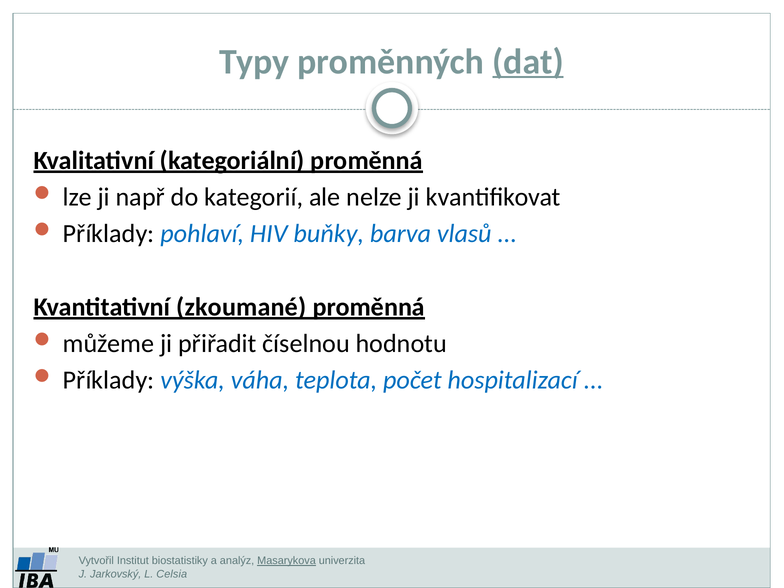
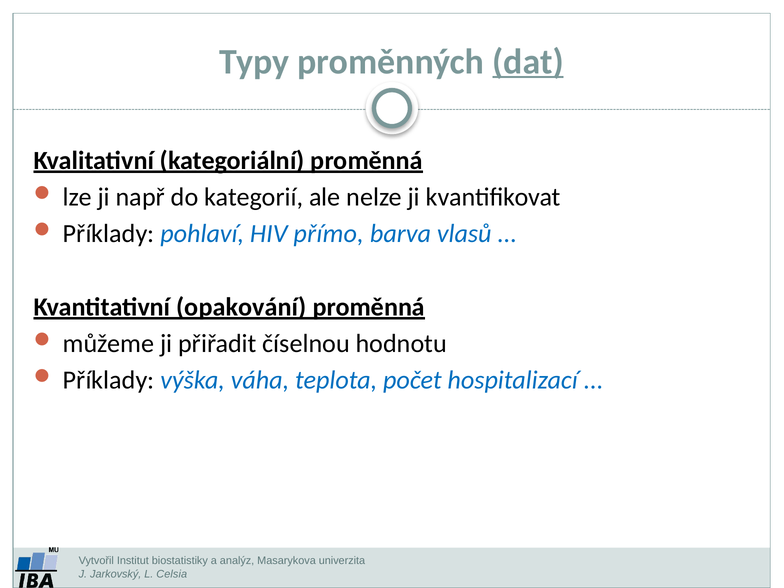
buňky: buňky -> přímo
zkoumané: zkoumané -> opakování
Masarykova underline: present -> none
